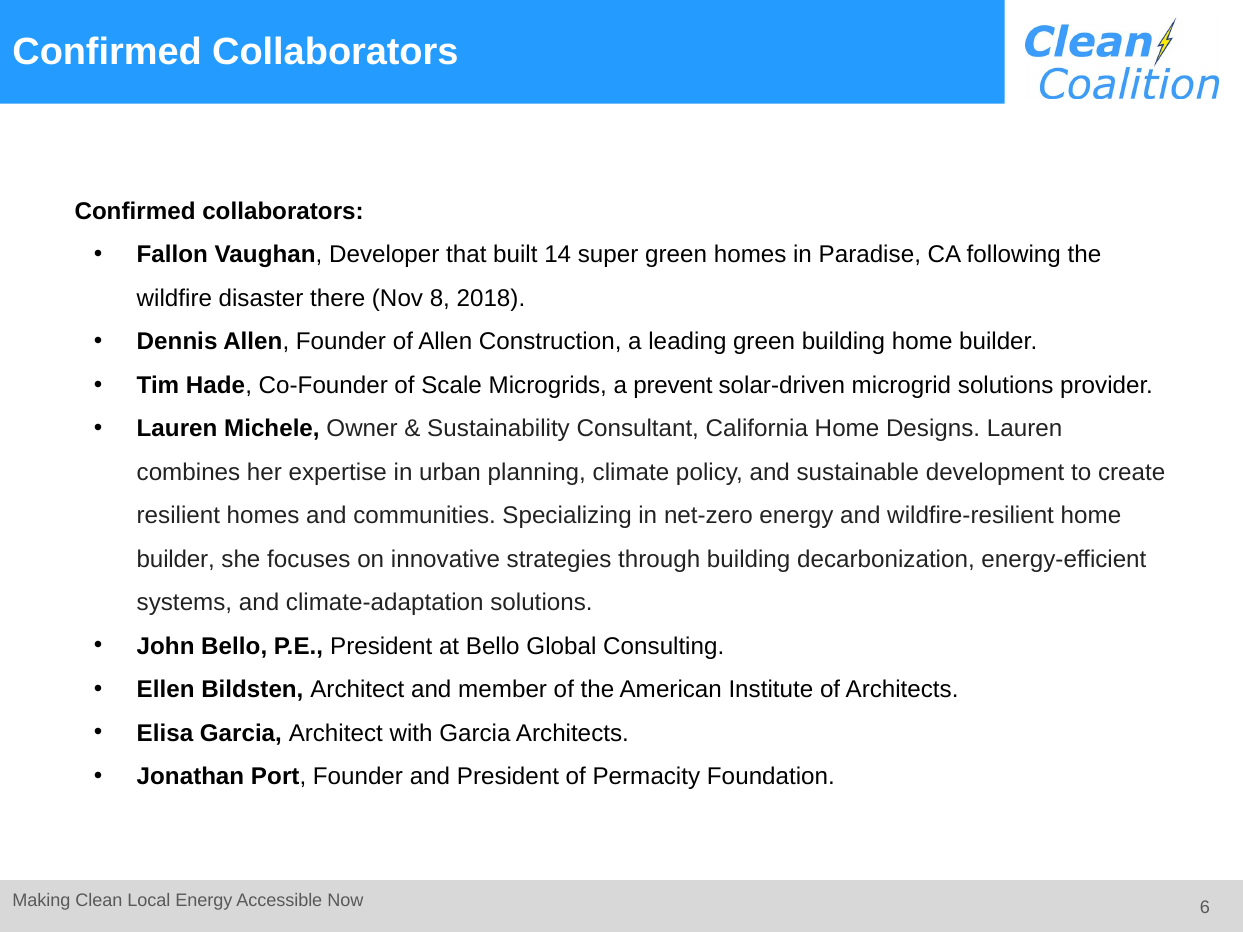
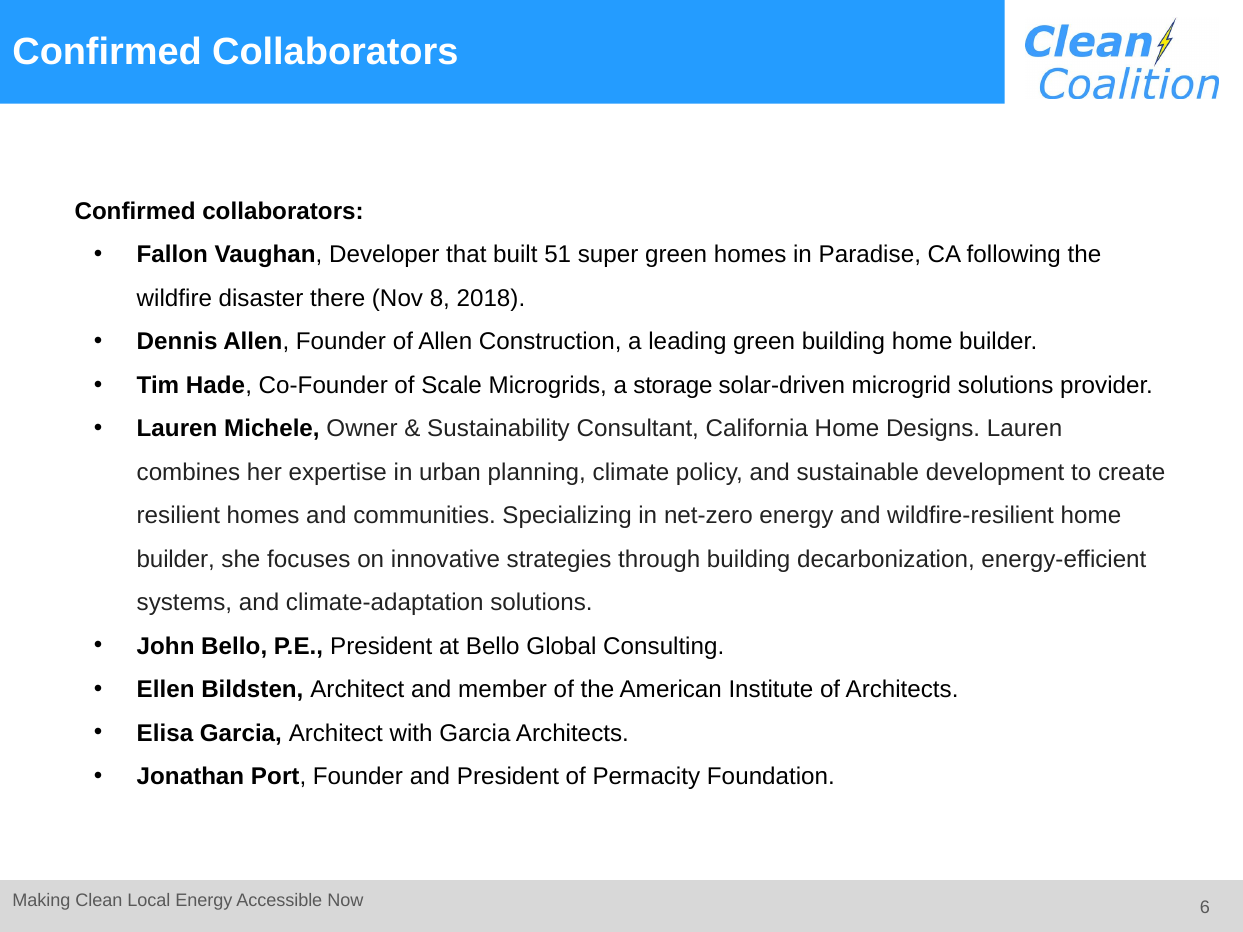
14: 14 -> 51
prevent: prevent -> storage
